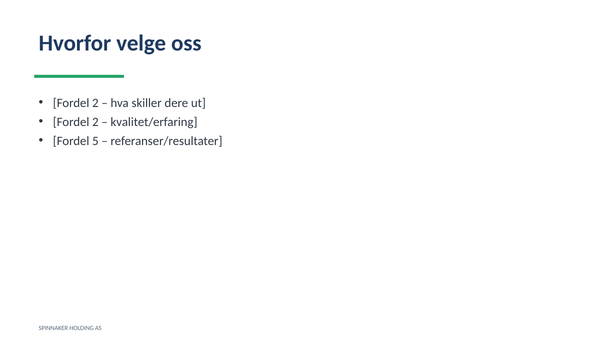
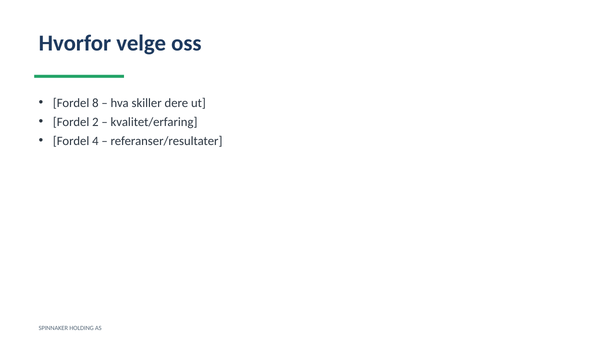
2 at (95, 103): 2 -> 8
5: 5 -> 4
